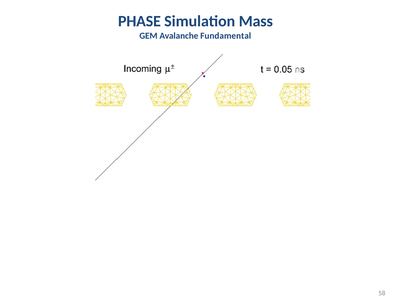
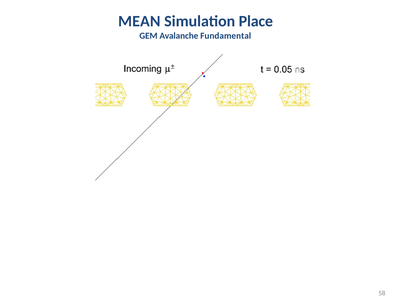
PHASE: PHASE -> MEAN
Mass: Mass -> Place
